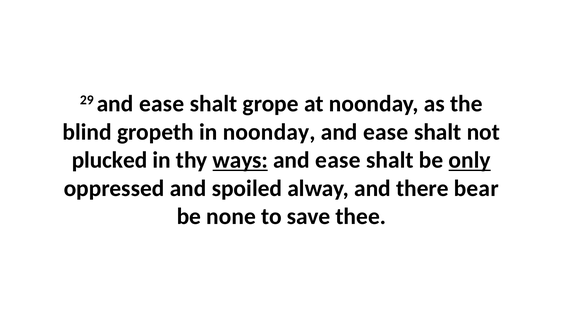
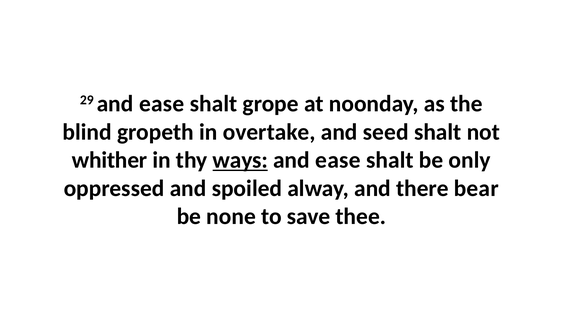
in noonday: noonday -> overtake
ease at (386, 132): ease -> seed
plucked: plucked -> whither
only underline: present -> none
